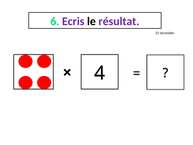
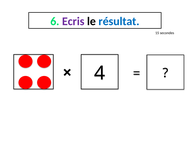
résultat colour: purple -> blue
